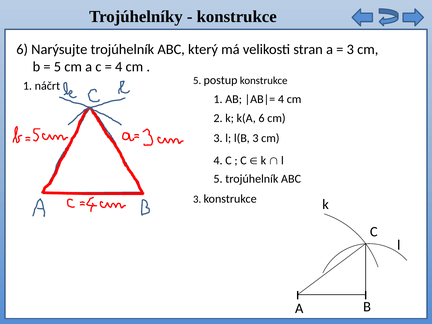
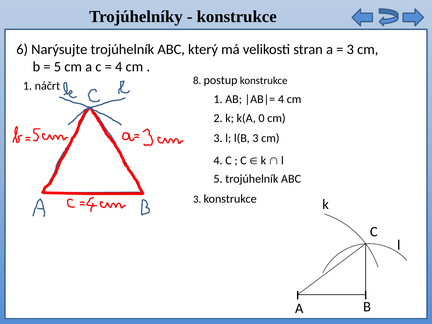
náčrt 5: 5 -> 8
k(A 6: 6 -> 0
